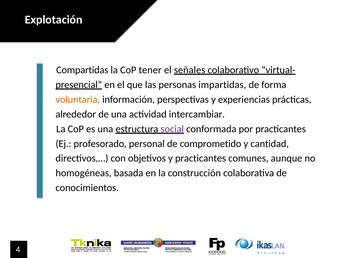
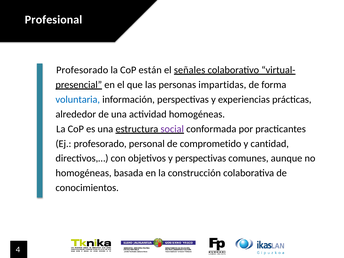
Explotación: Explotación -> Profesional
Compartidas at (82, 70): Compartidas -> Profesorado
tener: tener -> están
voluntaria colour: orange -> blue
actividad intercambiar: intercambiar -> homogéneas
y practicantes: practicantes -> perspectivas
